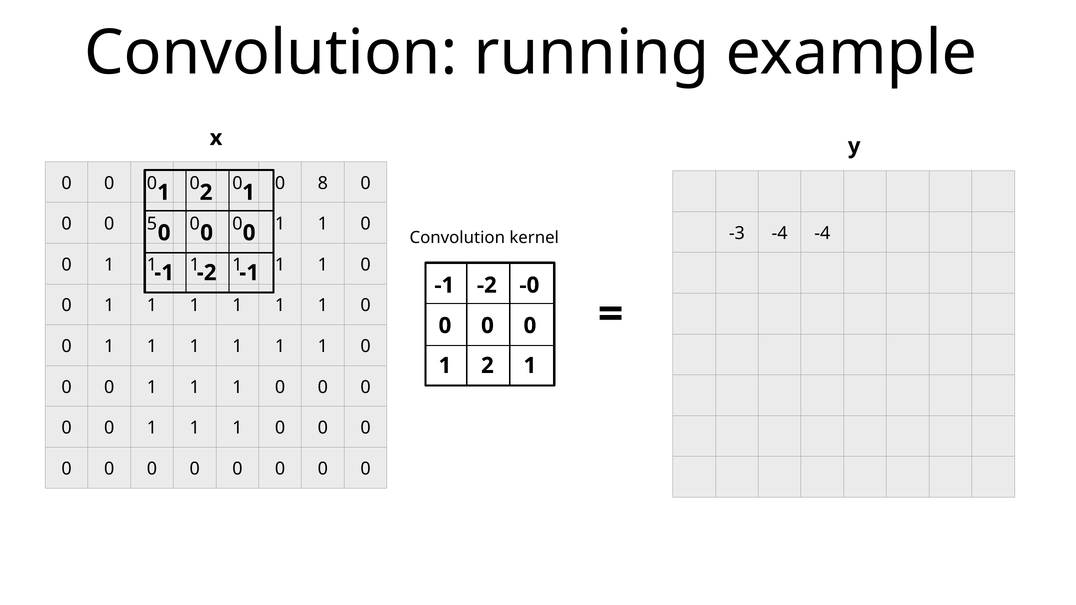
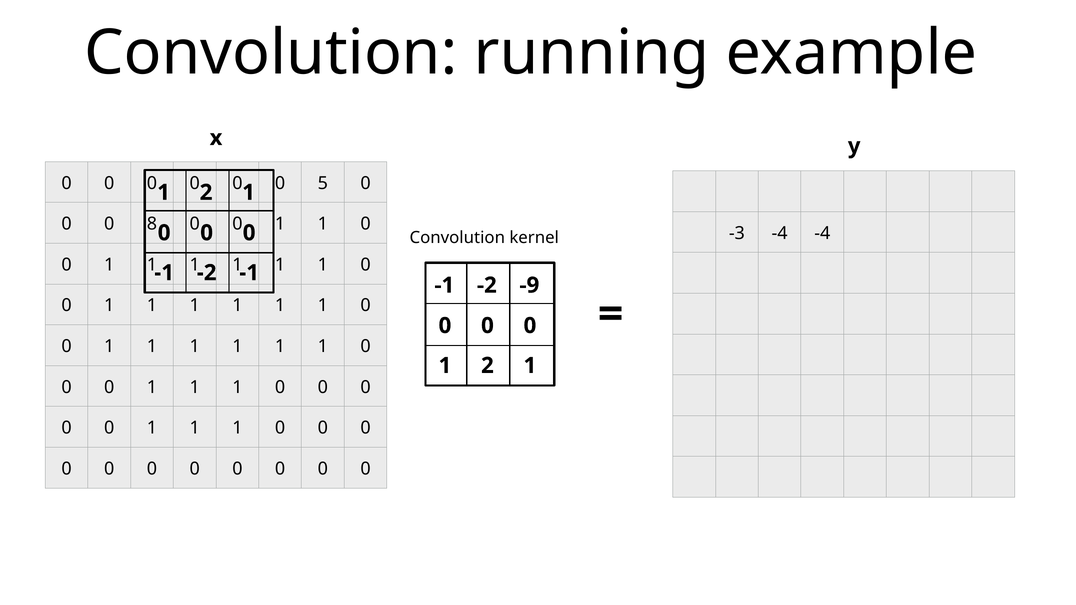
8: 8 -> 5
5: 5 -> 8
-0: -0 -> -9
